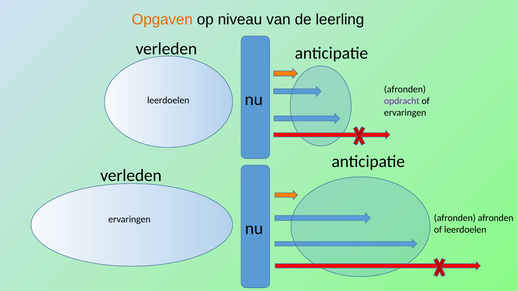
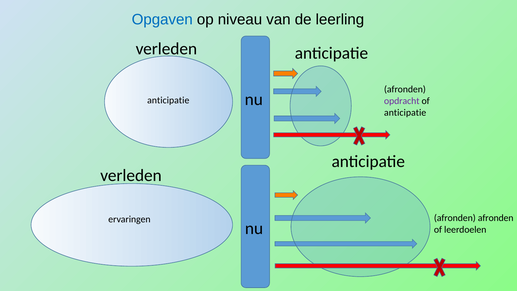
Opgaven colour: orange -> blue
leerdoelen at (168, 100): leerdoelen -> anticipatie
ervaringen at (405, 113): ervaringen -> anticipatie
